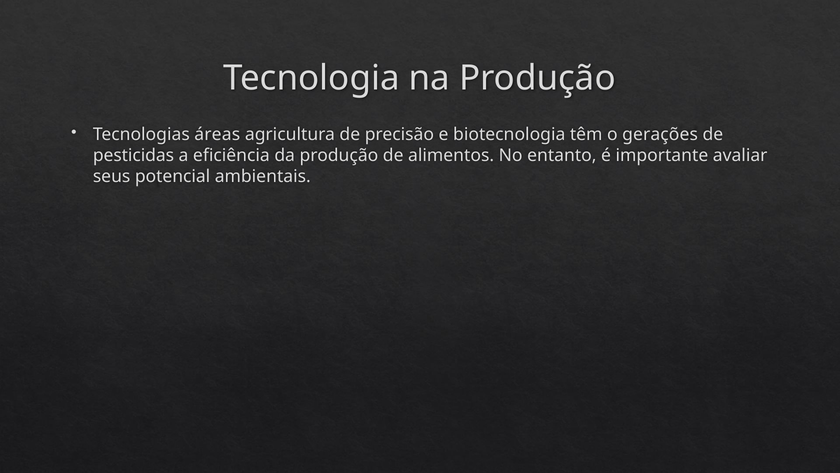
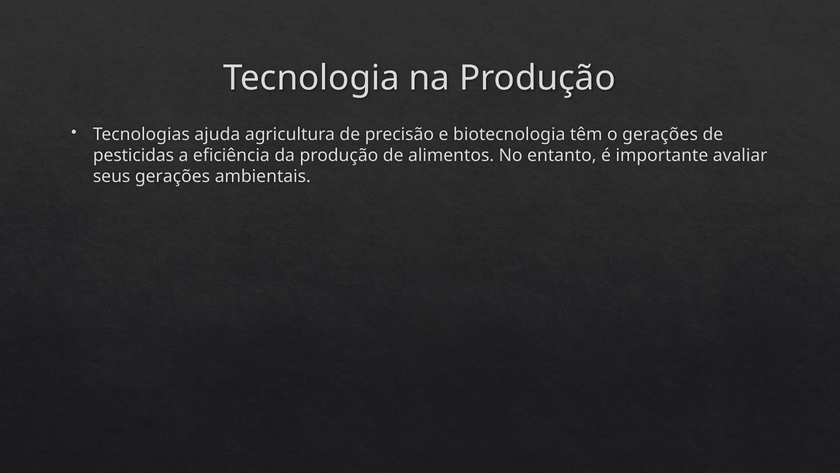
áreas: áreas -> ajuda
seus potencial: potencial -> gerações
